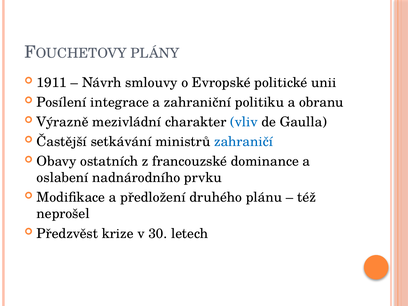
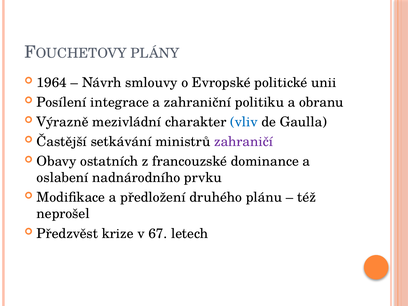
1911: 1911 -> 1964
zahraničí colour: blue -> purple
30: 30 -> 67
